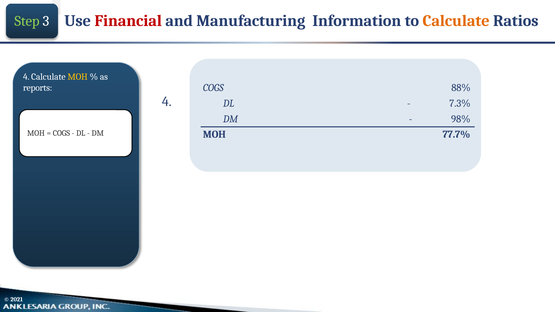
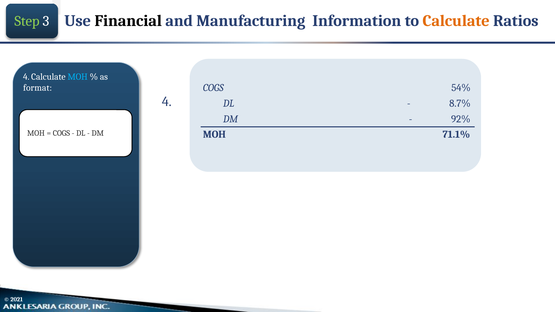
Financial colour: red -> black
MOH at (78, 77) colour: yellow -> light blue
88%: 88% -> 54%
reports: reports -> format
7.3%: 7.3% -> 8.7%
98%: 98% -> 92%
77.7%: 77.7% -> 71.1%
